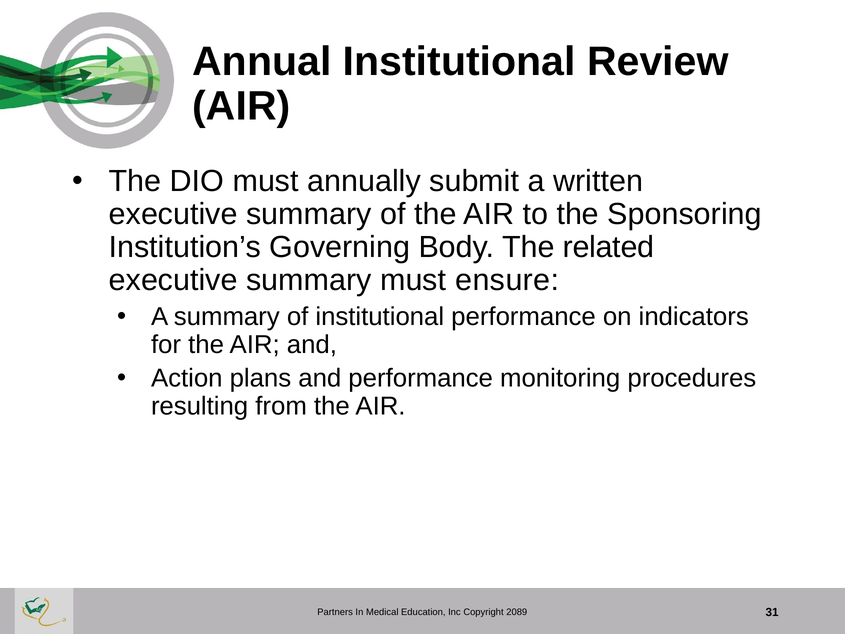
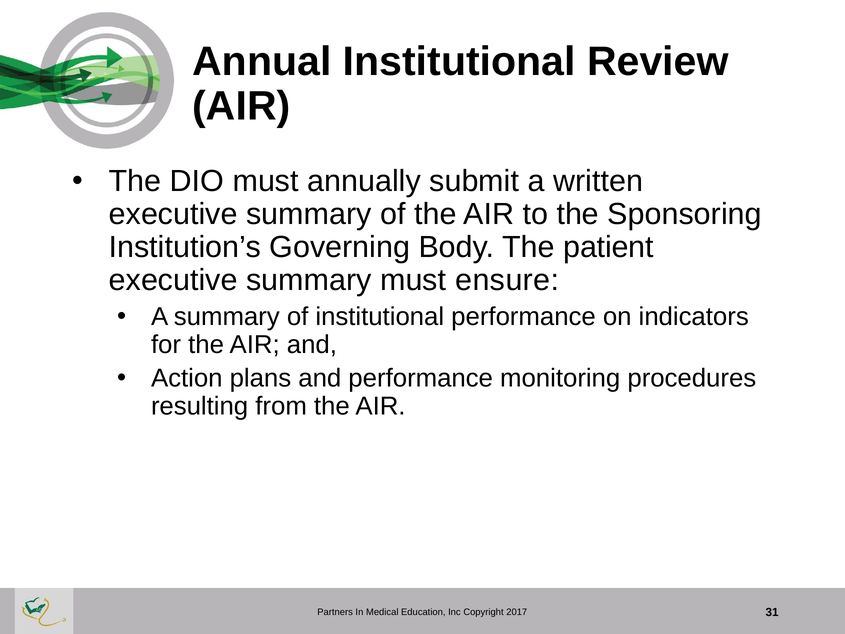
related: related -> patient
2089: 2089 -> 2017
